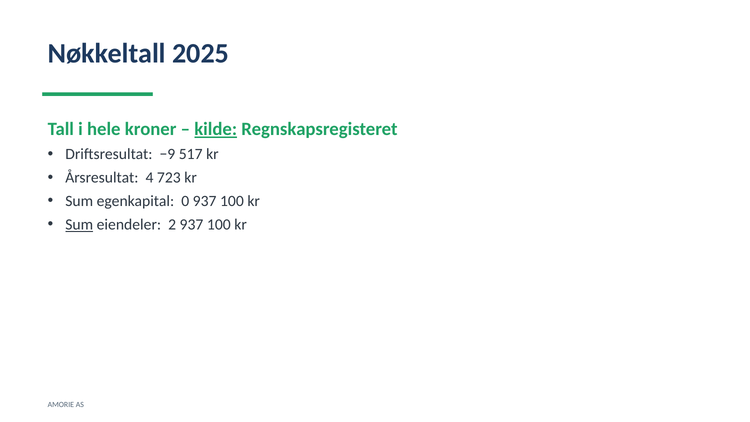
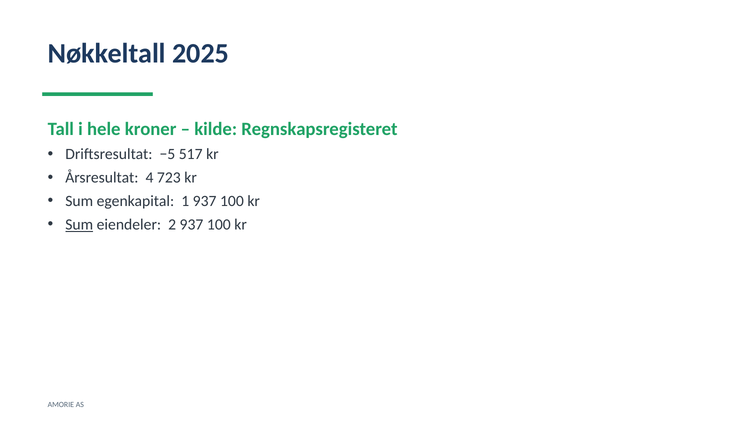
kilde underline: present -> none
−9: −9 -> −5
0: 0 -> 1
